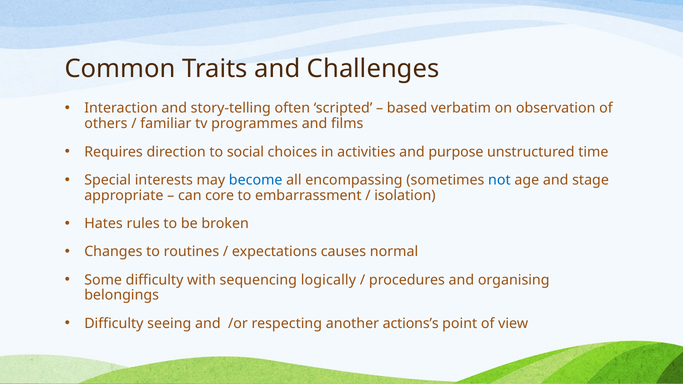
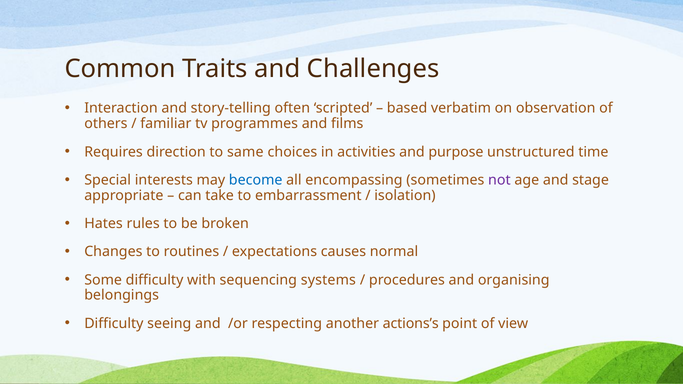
social: social -> same
not colour: blue -> purple
core: core -> take
logically: logically -> systems
